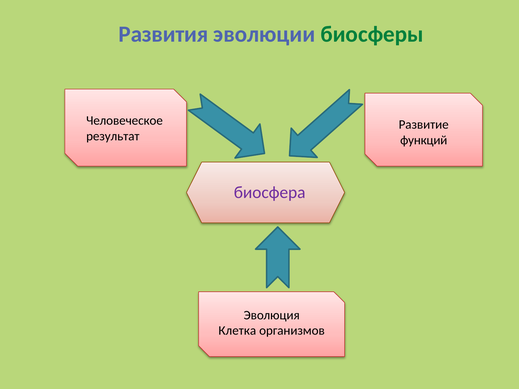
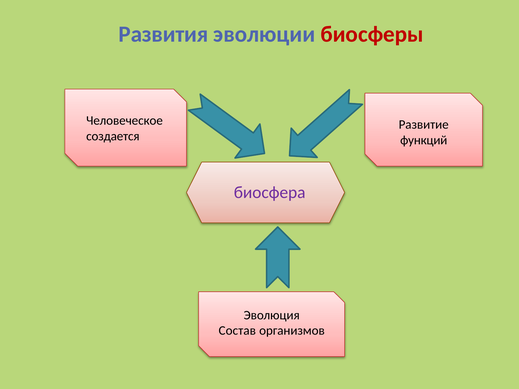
биосферы colour: green -> red
результат: результат -> создается
Клетка: Клетка -> Состав
